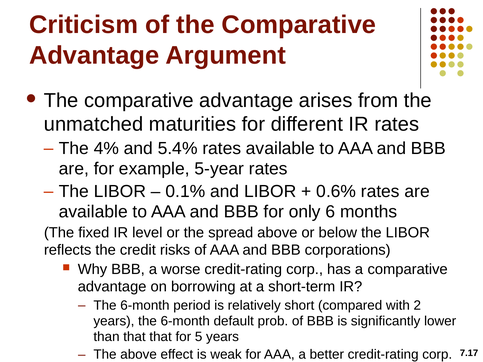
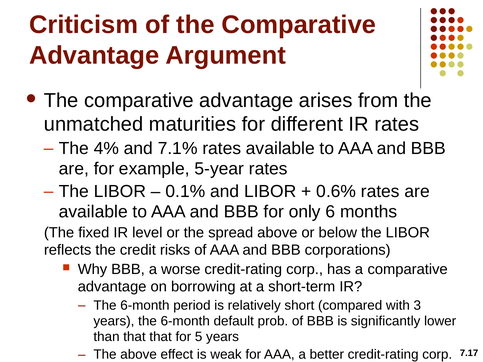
5.4%: 5.4% -> 7.1%
2: 2 -> 3
